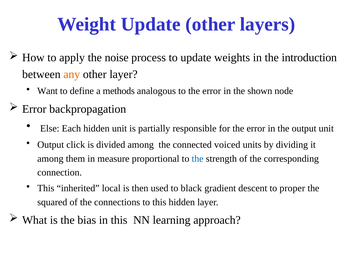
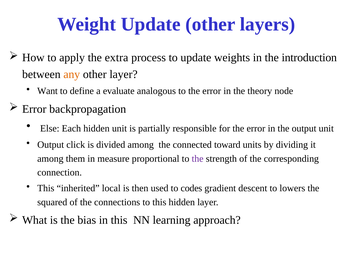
noise: noise -> extra
methods: methods -> evaluate
shown: shown -> theory
voiced: voiced -> toward
the at (198, 158) colour: blue -> purple
black: black -> codes
proper: proper -> lowers
